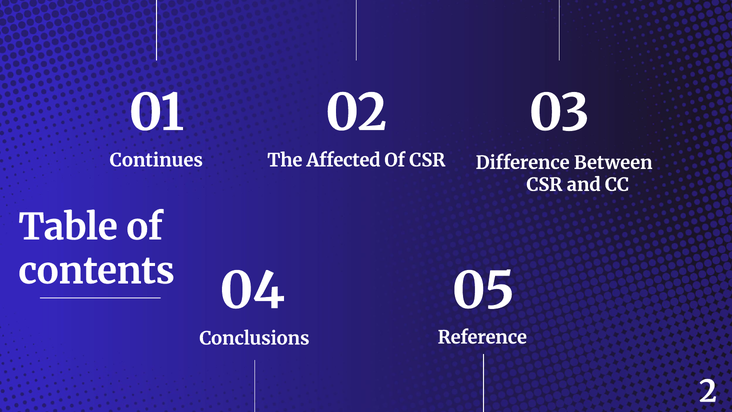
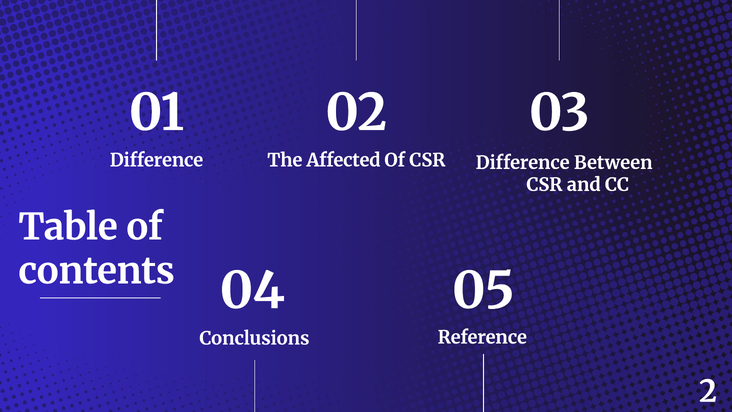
Continues at (156, 160): Continues -> Difference
